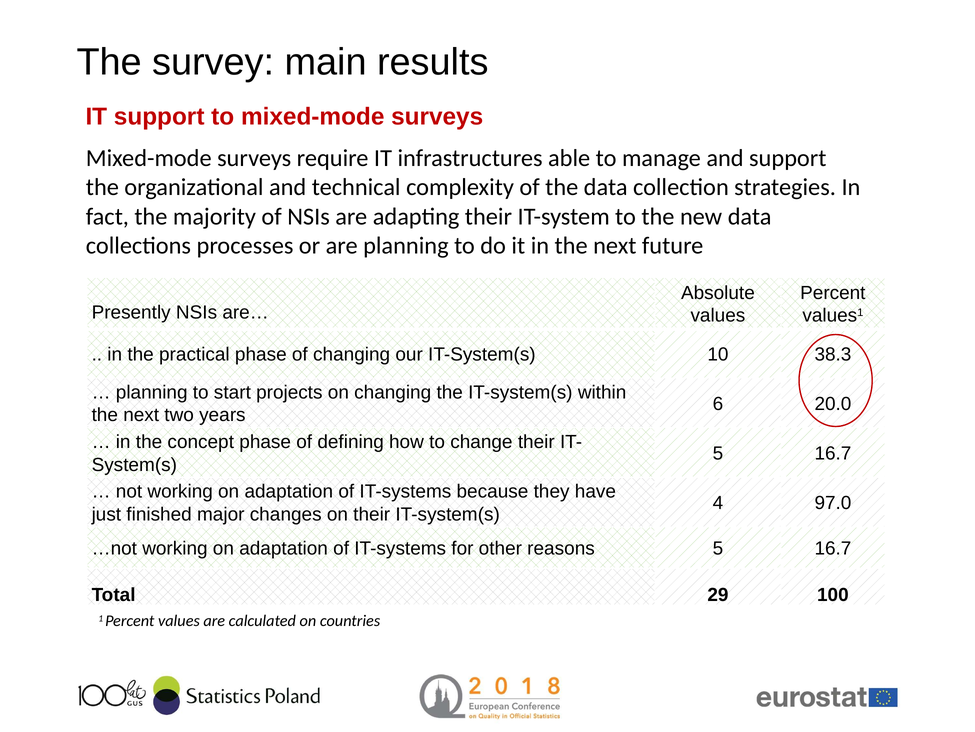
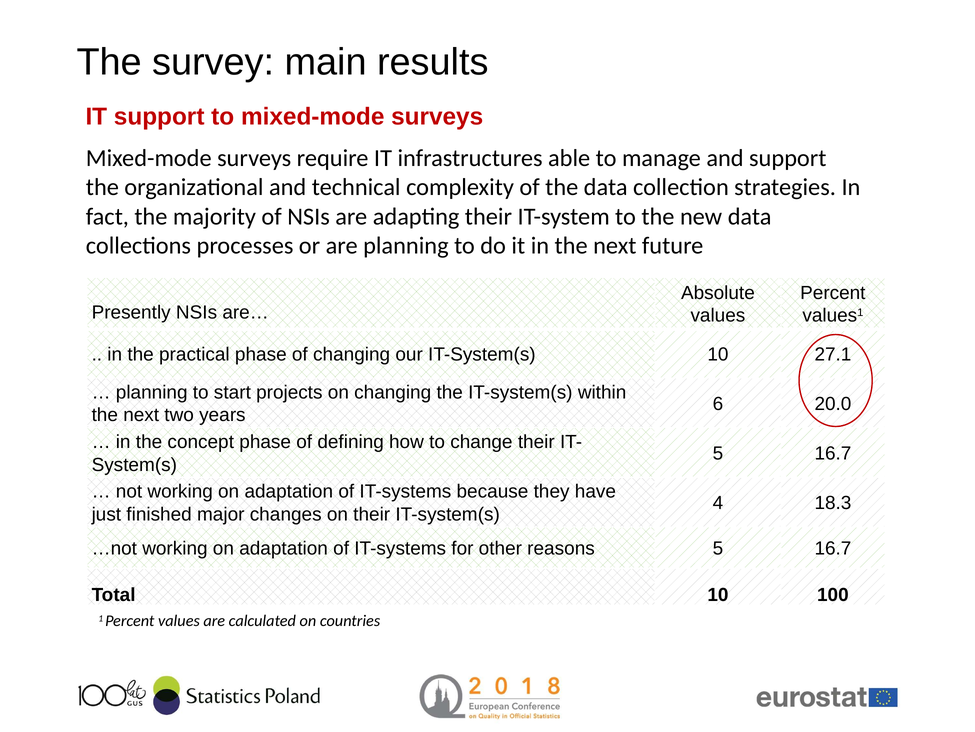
38.3: 38.3 -> 27.1
97.0: 97.0 -> 18.3
Total 29: 29 -> 10
